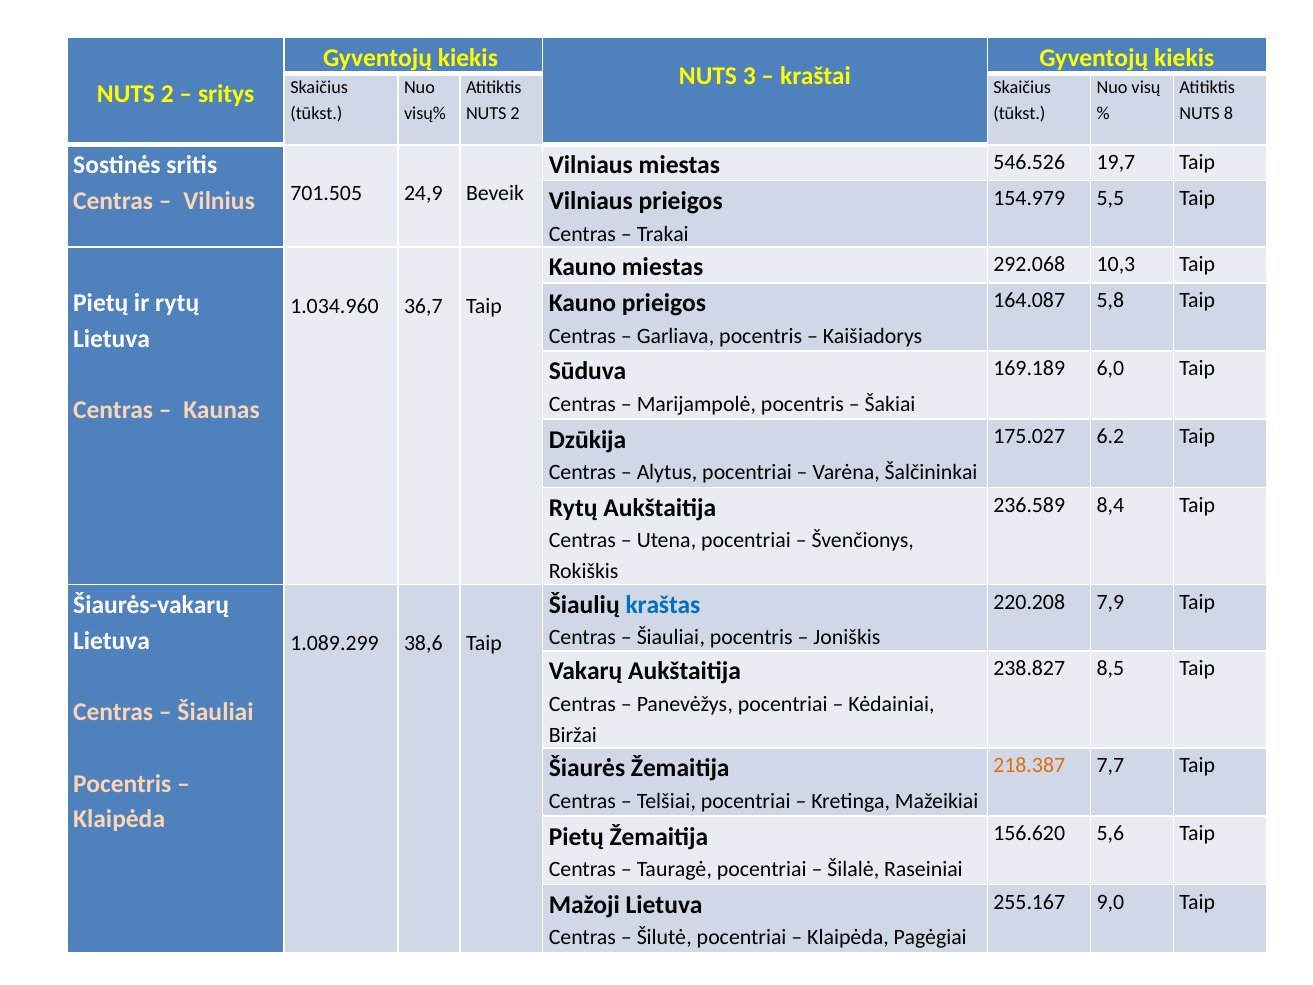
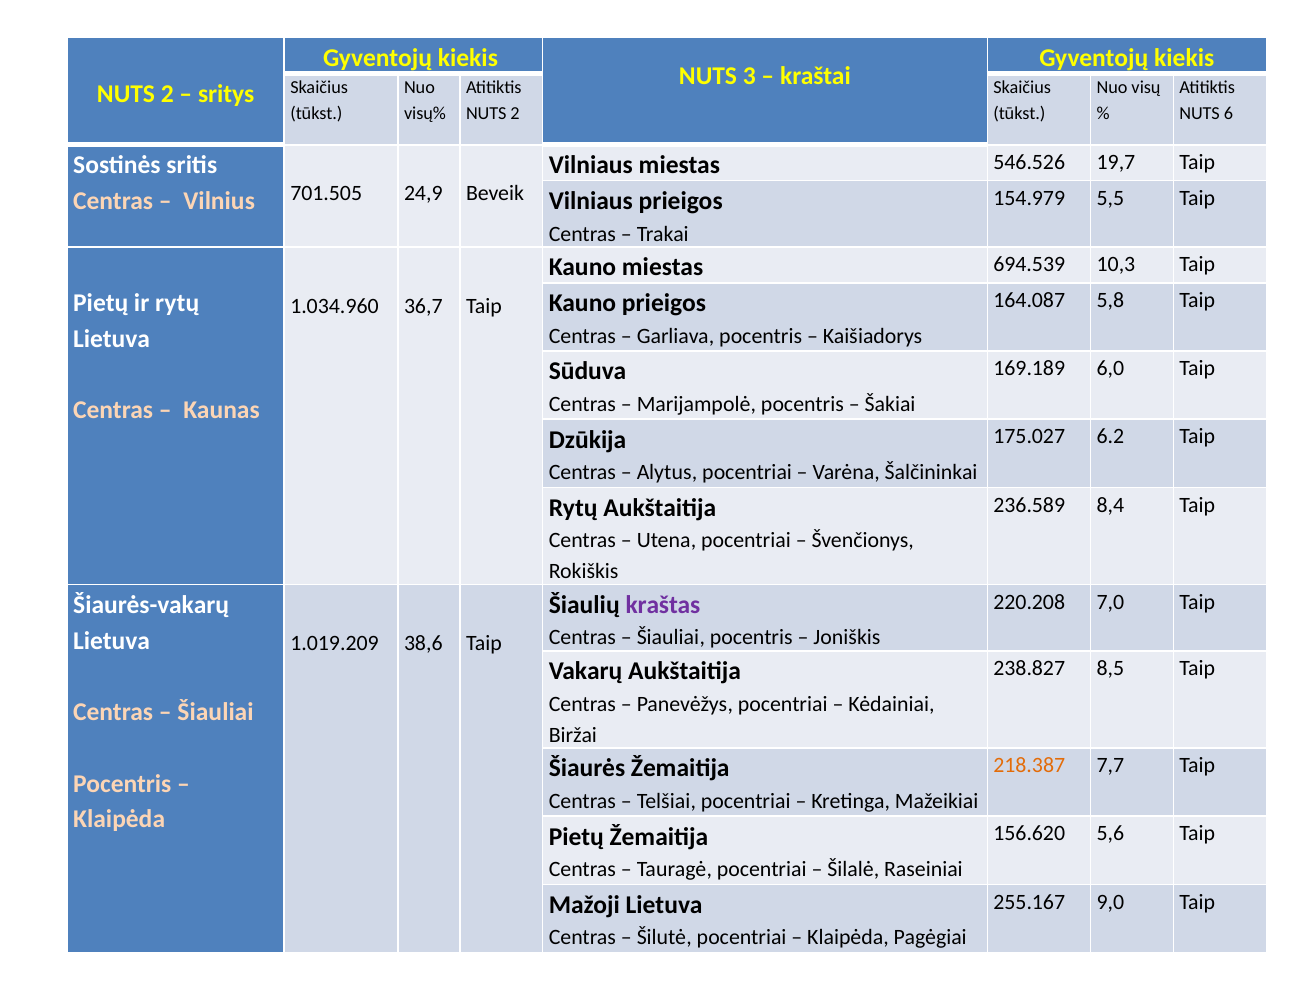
8: 8 -> 6
292.068: 292.068 -> 694.539
7,9: 7,9 -> 7,0
kraštas colour: blue -> purple
1.089.299: 1.089.299 -> 1.019.209
